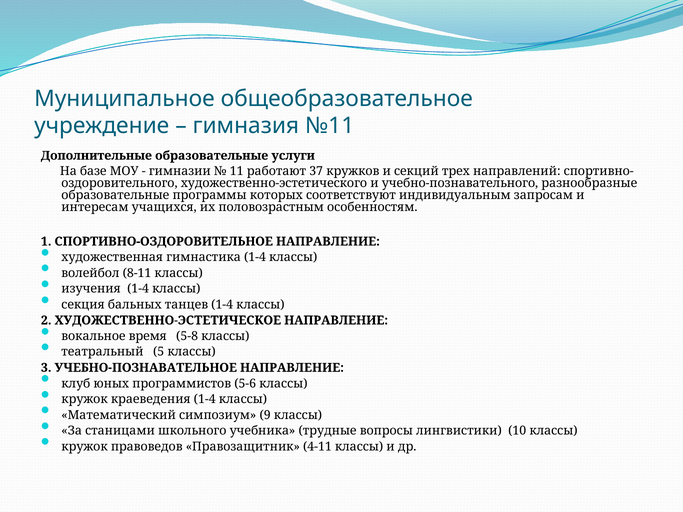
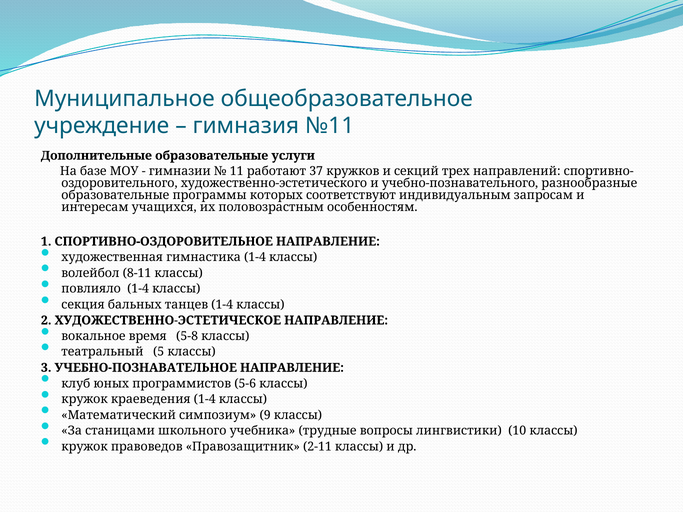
изучения: изучения -> повлияло
4-11: 4-11 -> 2-11
